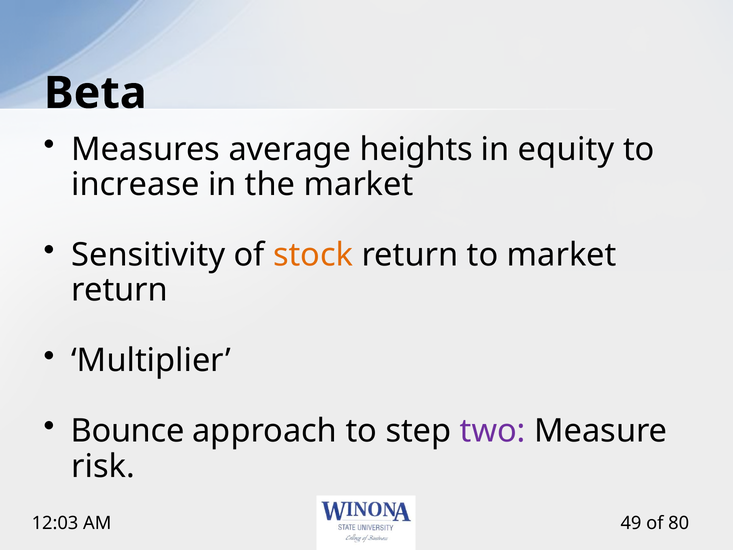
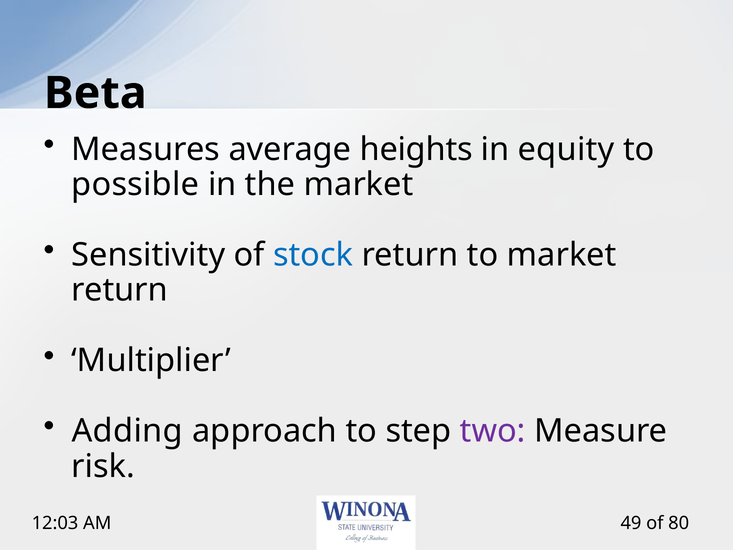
increase: increase -> possible
stock colour: orange -> blue
Bounce: Bounce -> Adding
